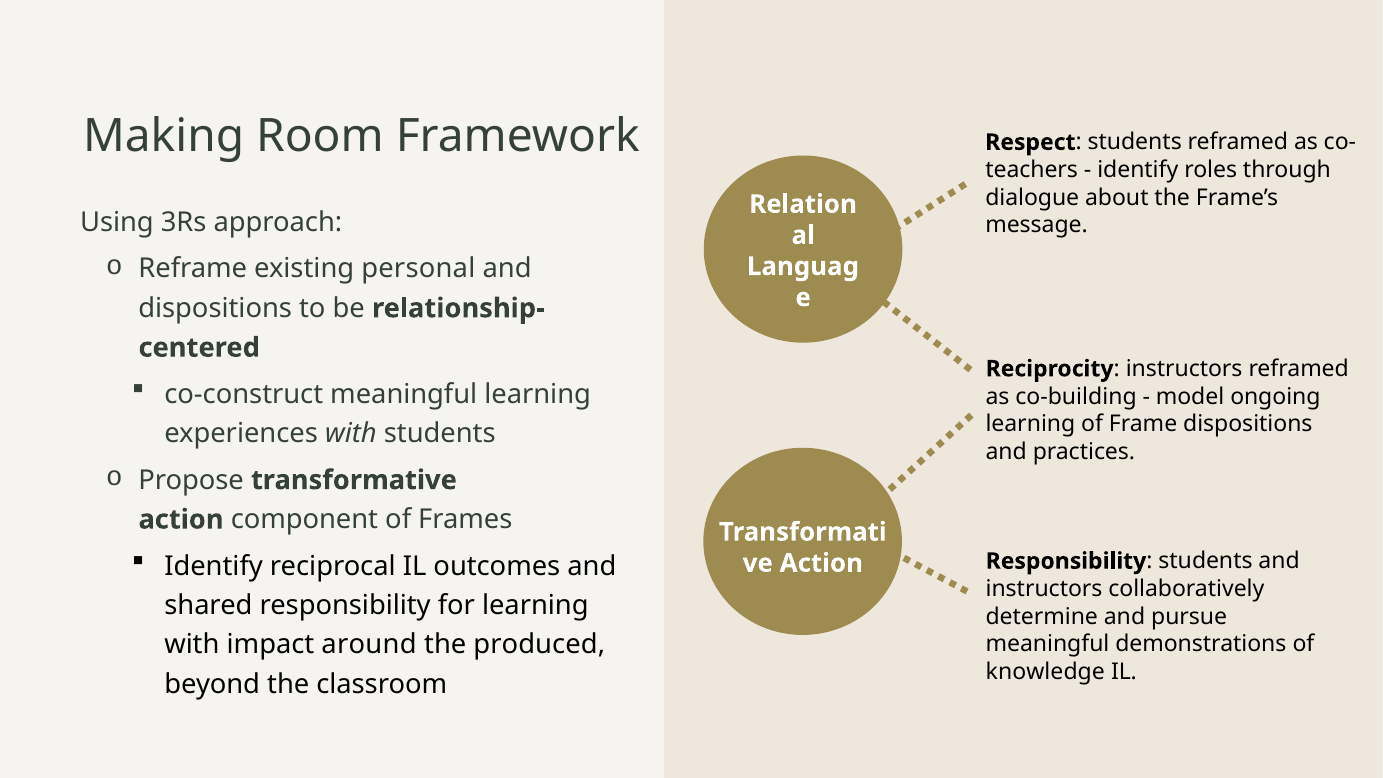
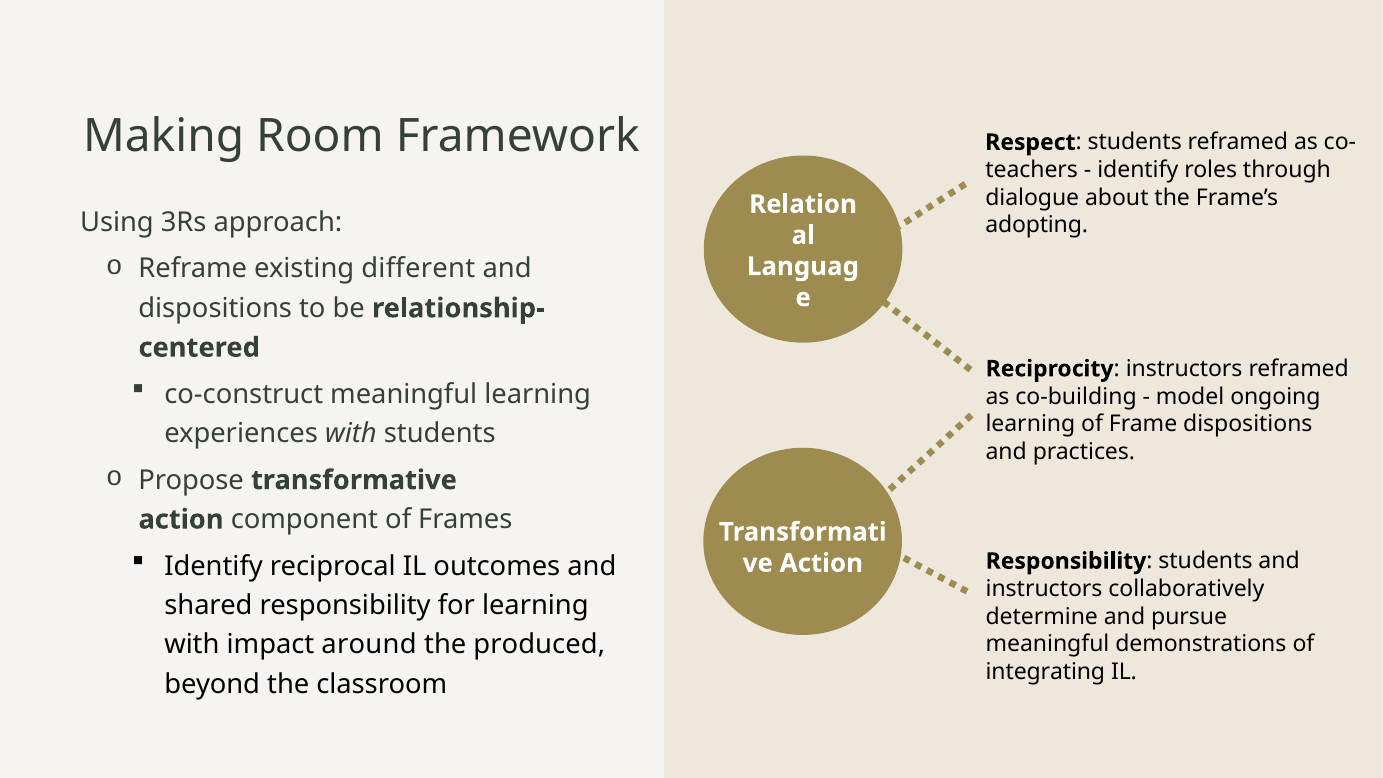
message: message -> adopting
personal: personal -> different
knowledge: knowledge -> integrating
